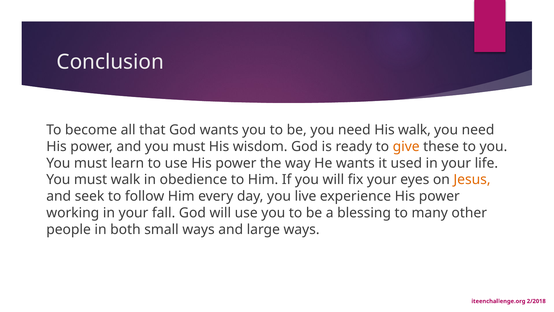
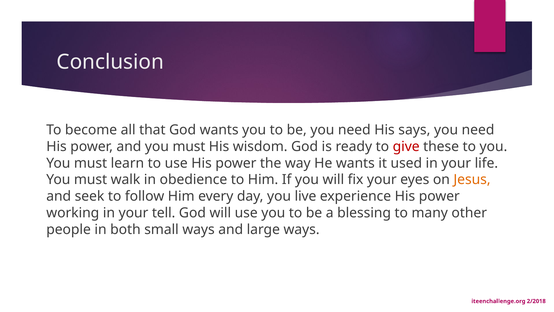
His walk: walk -> says
give colour: orange -> red
fall: fall -> tell
